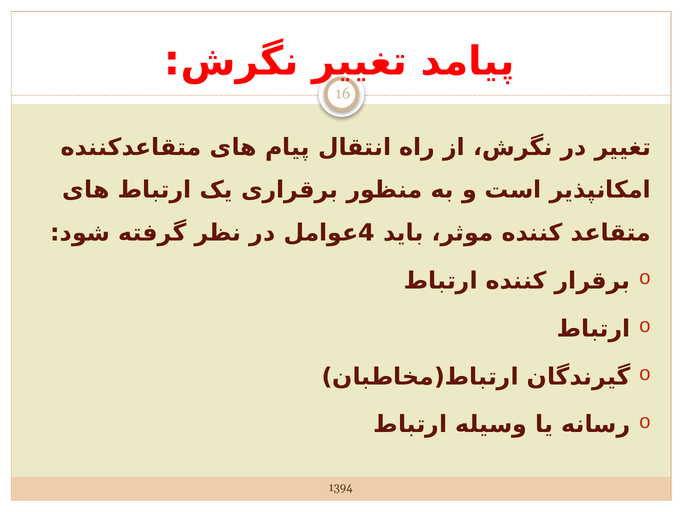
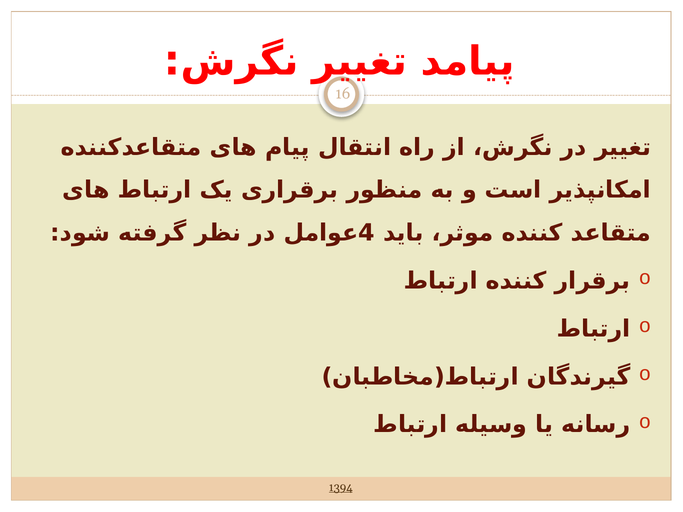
1394 underline: none -> present
